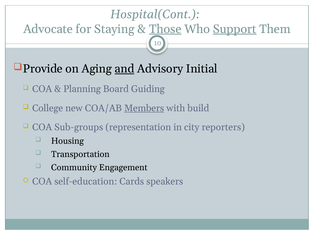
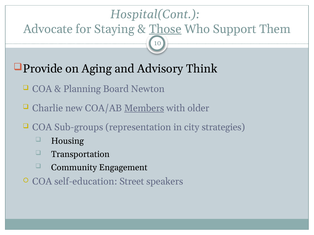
Support underline: present -> none
and underline: present -> none
Initial: Initial -> Think
Guiding: Guiding -> Newton
College: College -> Charlie
build: build -> older
reporters: reporters -> strategies
Cards: Cards -> Street
